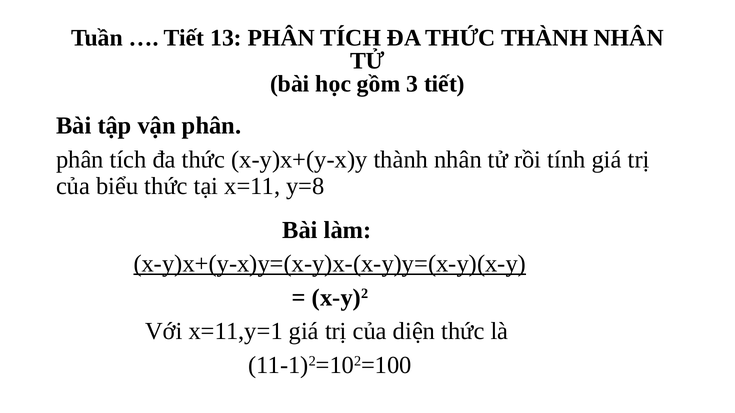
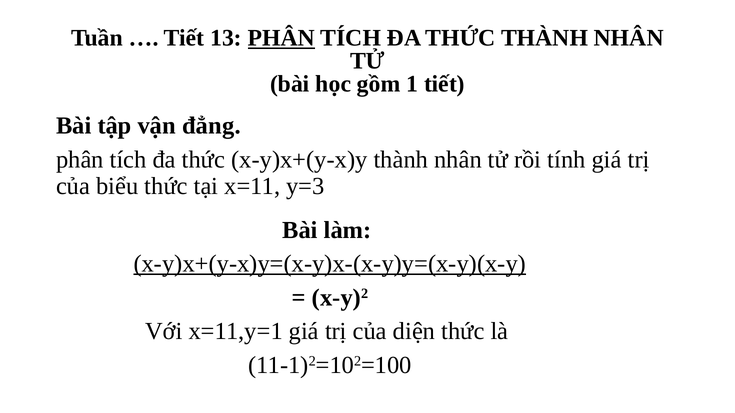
PHÂN at (281, 38) underline: none -> present
3: 3 -> 1
vận phân: phân -> đẳng
y=8: y=8 -> y=3
